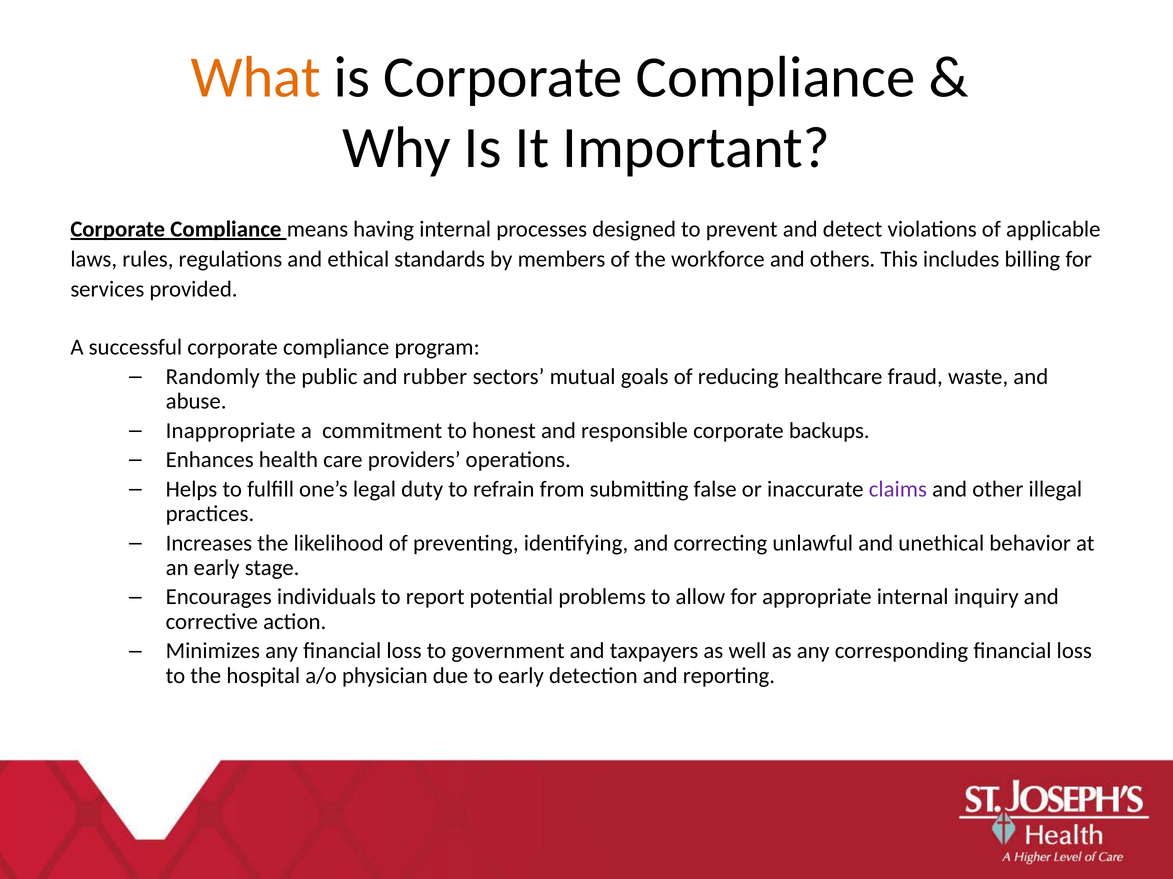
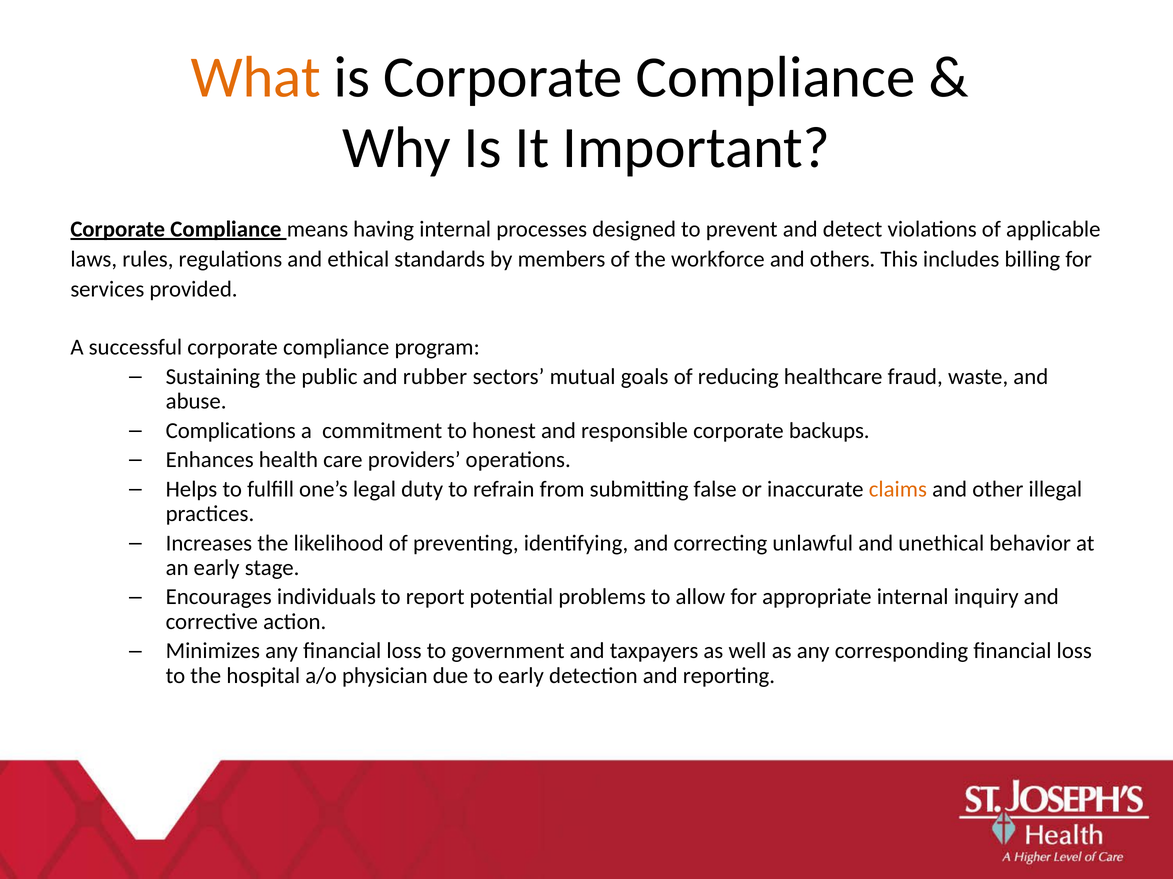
Randomly: Randomly -> Sustaining
Inappropriate: Inappropriate -> Complications
claims colour: purple -> orange
